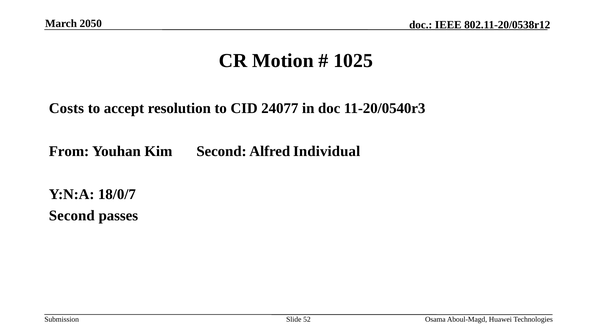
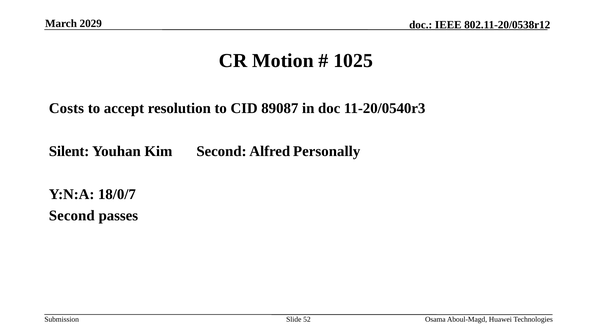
2050: 2050 -> 2029
24077: 24077 -> 89087
From: From -> Silent
Individual: Individual -> Personally
